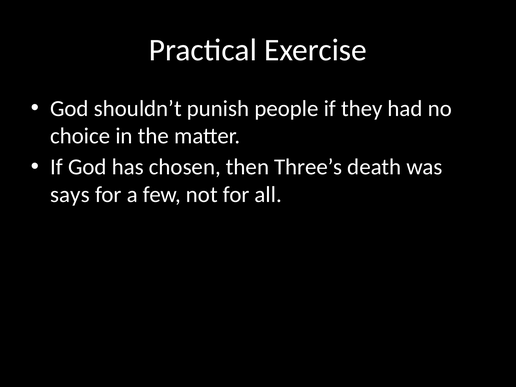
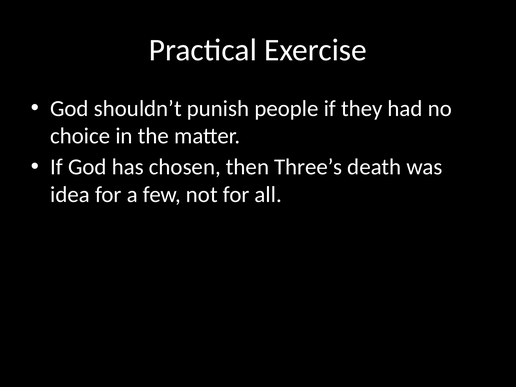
says: says -> idea
